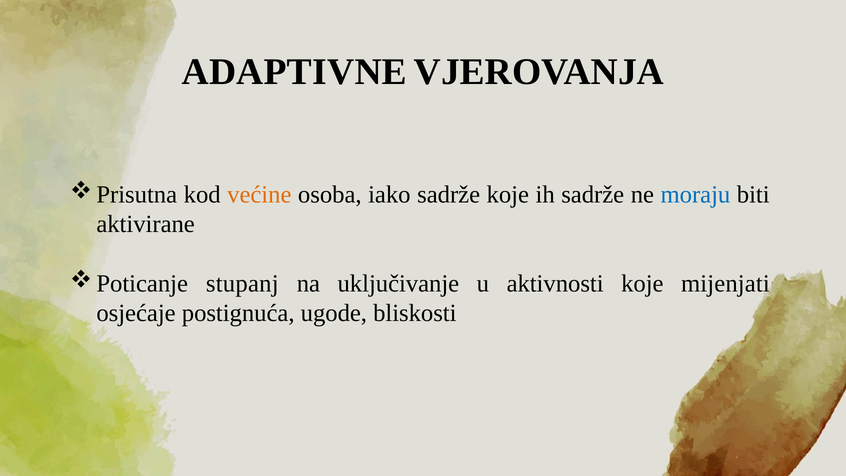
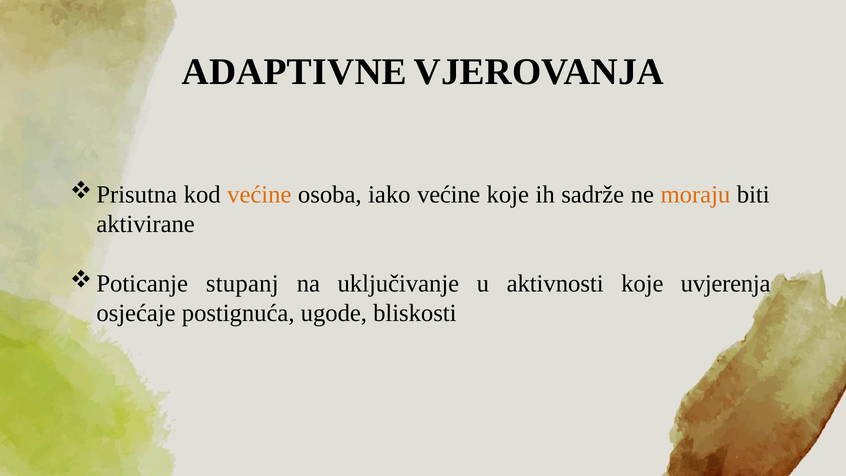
iako sadrže: sadrže -> većine
moraju colour: blue -> orange
mijenjati: mijenjati -> uvjerenja
